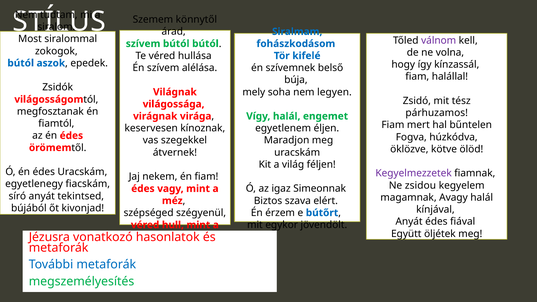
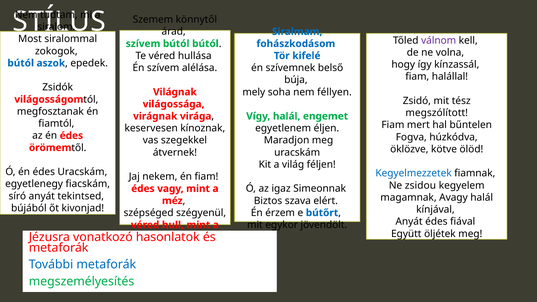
legyen: legyen -> féllyen
párhuzamos: párhuzamos -> megszólított
Kegyelmezzetek colour: purple -> blue
